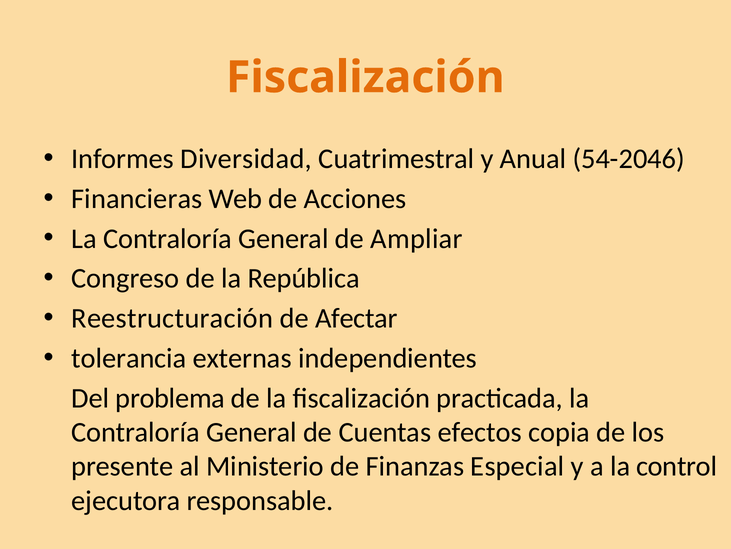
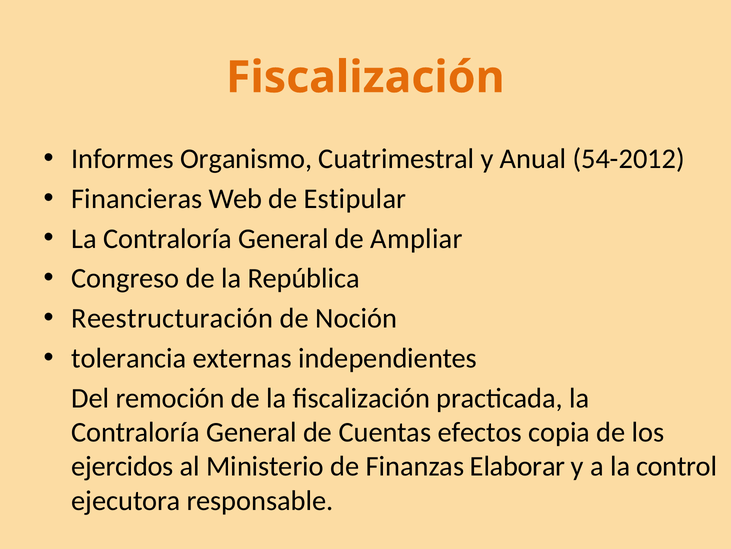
Diversidad: Diversidad -> Organismo
54-2046: 54-2046 -> 54-2012
Acciones: Acciones -> Estipular
Afectar: Afectar -> Noción
problema: problema -> remoción
presente: presente -> ejercidos
Especial: Especial -> Elaborar
